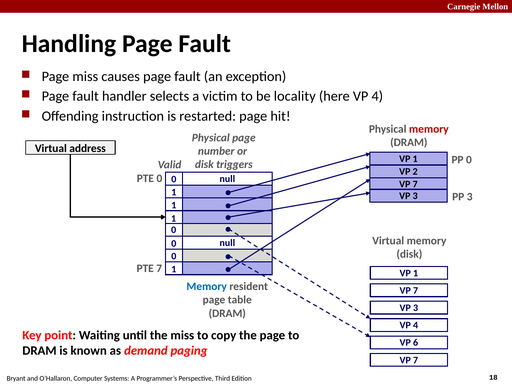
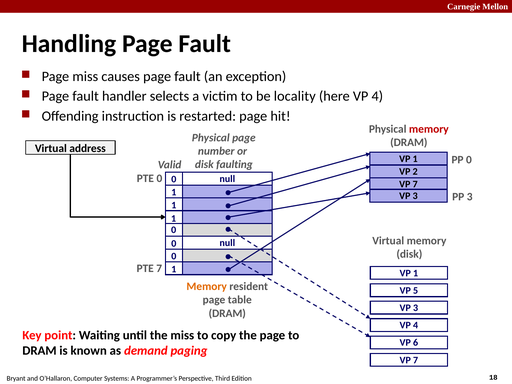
triggers: triggers -> faulting
Memory at (207, 287) colour: blue -> orange
7 at (416, 291): 7 -> 5
